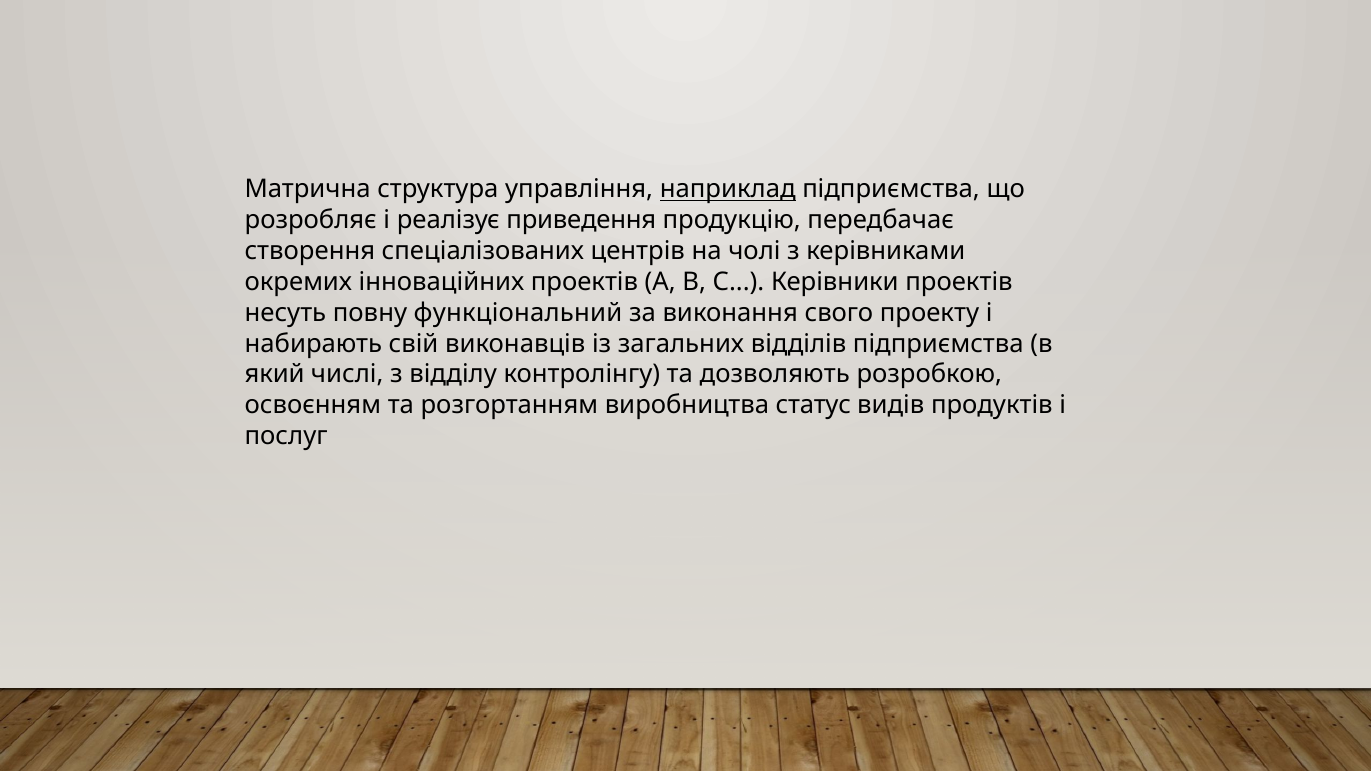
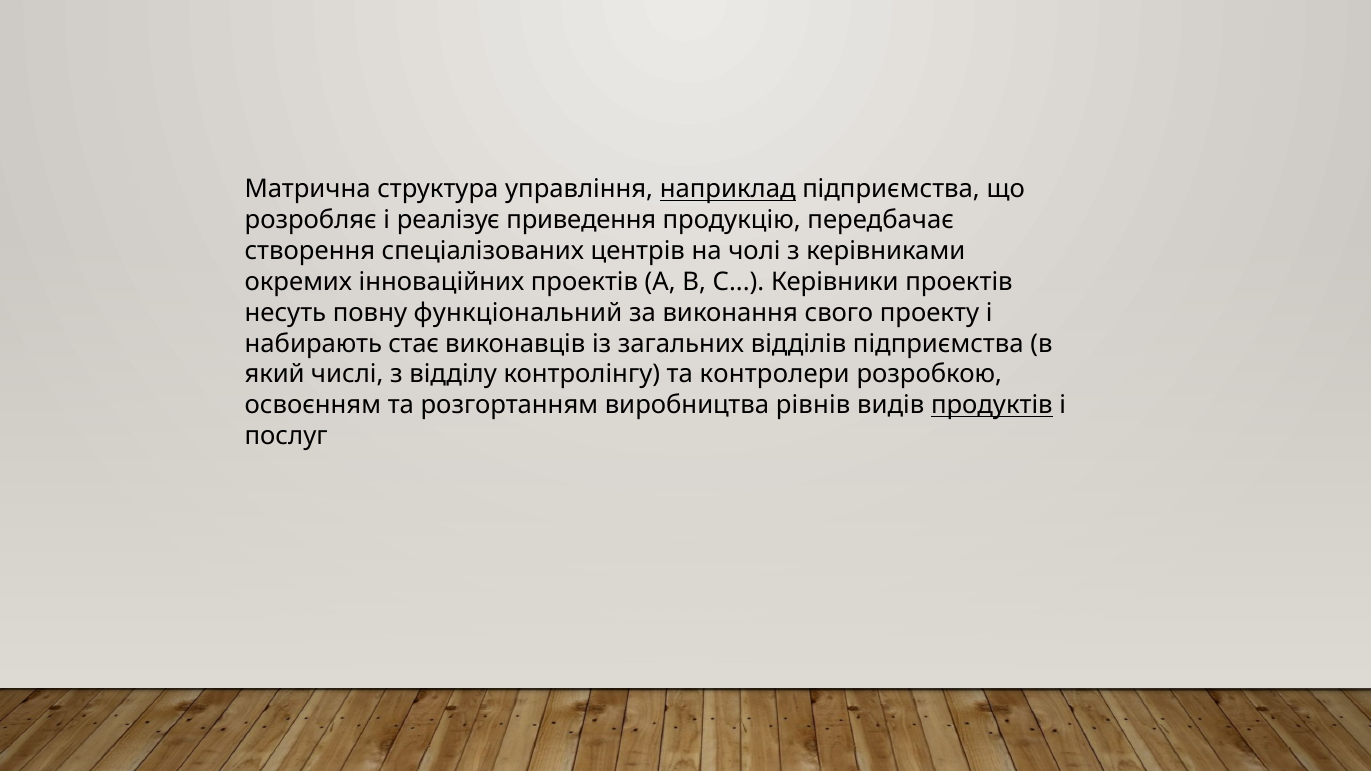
свій: свій -> стає
дозволяють: дозволяють -> контролери
статус: статус -> рівнів
продуктів underline: none -> present
